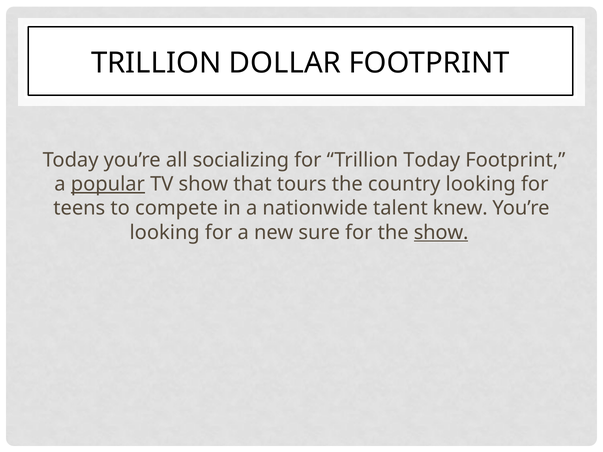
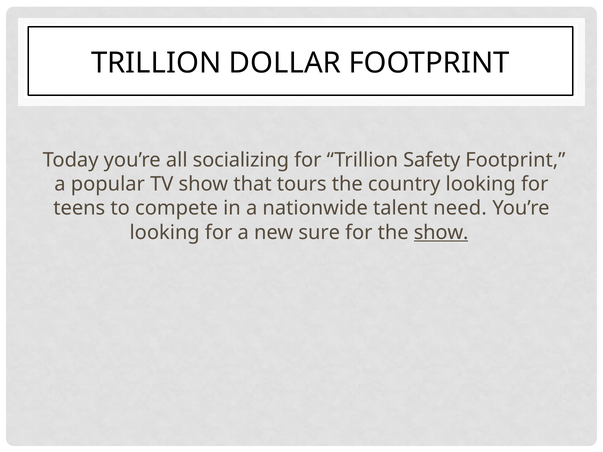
Trillion Today: Today -> Safety
popular underline: present -> none
knew: knew -> need
